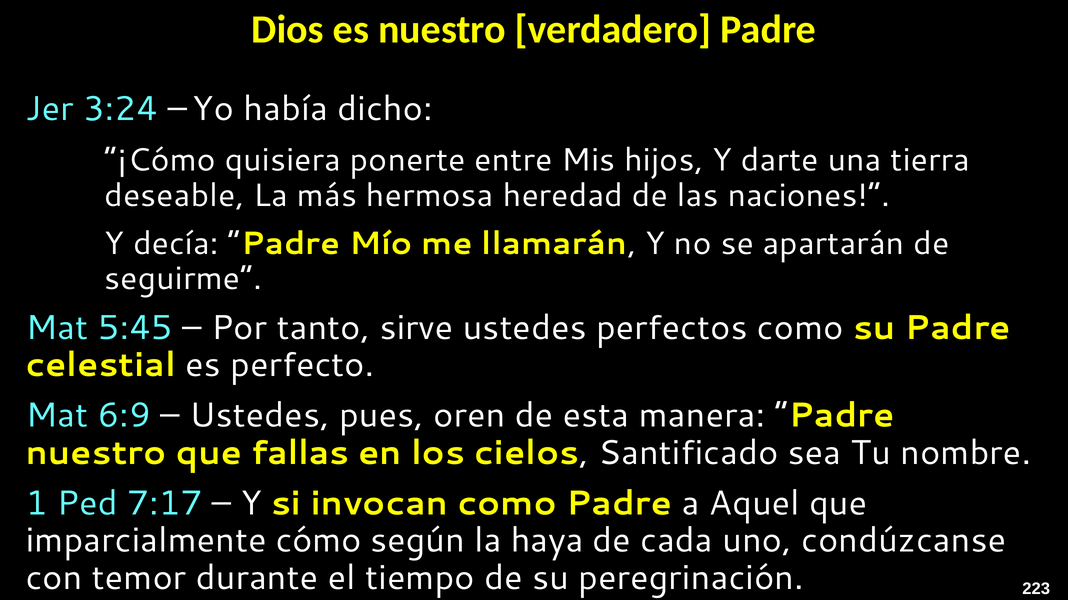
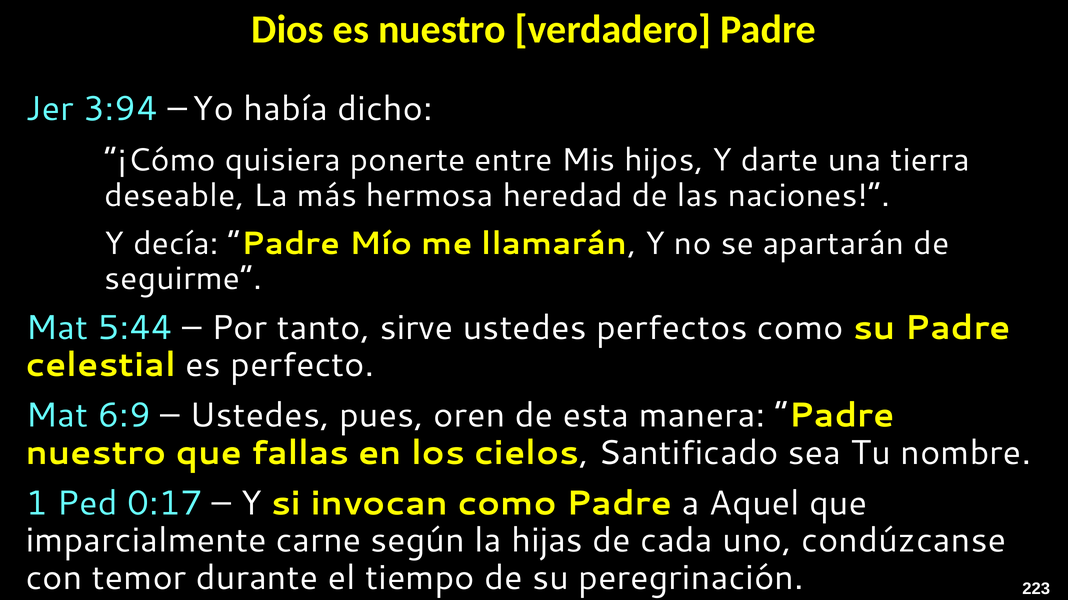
3:24: 3:24 -> 3:94
5:45: 5:45 -> 5:44
7:17: 7:17 -> 0:17
cómo: cómo -> carne
haya: haya -> hijas
